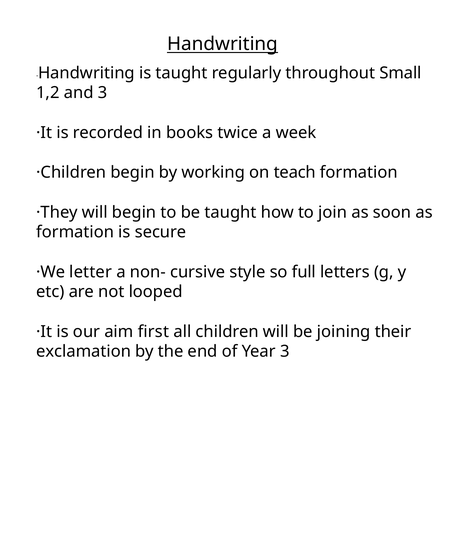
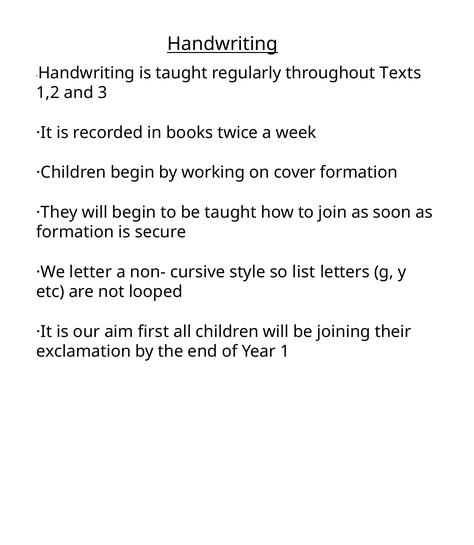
Small: Small -> Texts
teach: teach -> cover
full: full -> list
Year 3: 3 -> 1
